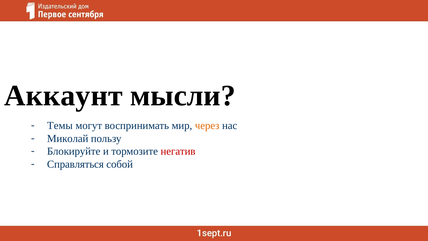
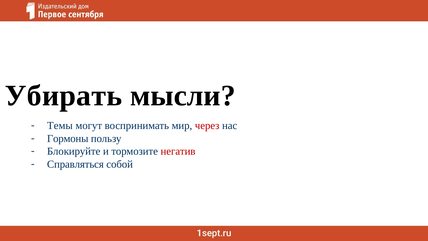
Аккаунт: Аккаунт -> Убирать
через colour: orange -> red
Миколай: Миколай -> Гормоны
